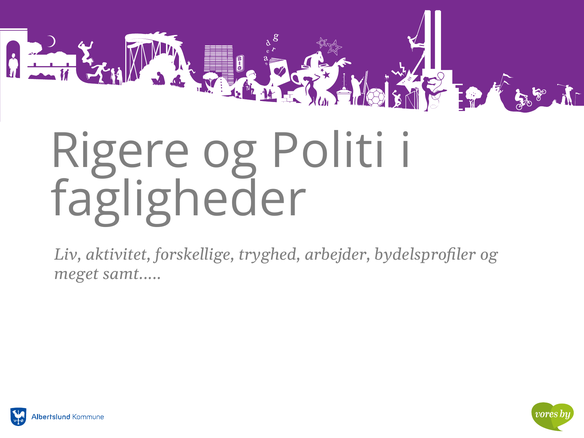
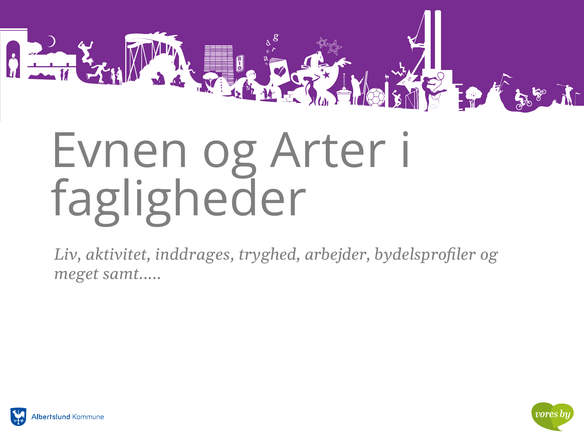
Rigere: Rigere -> Evnen
Politi: Politi -> Arter
forskellige: forskellige -> inddrages
